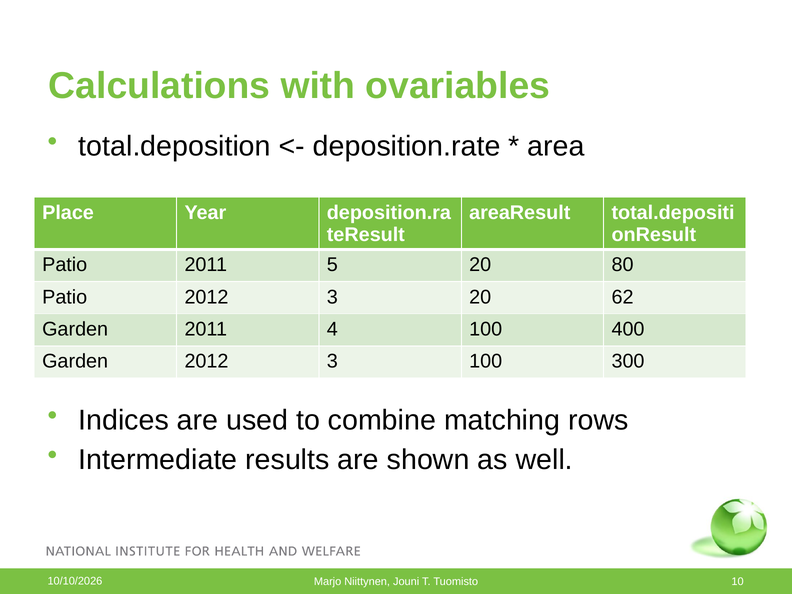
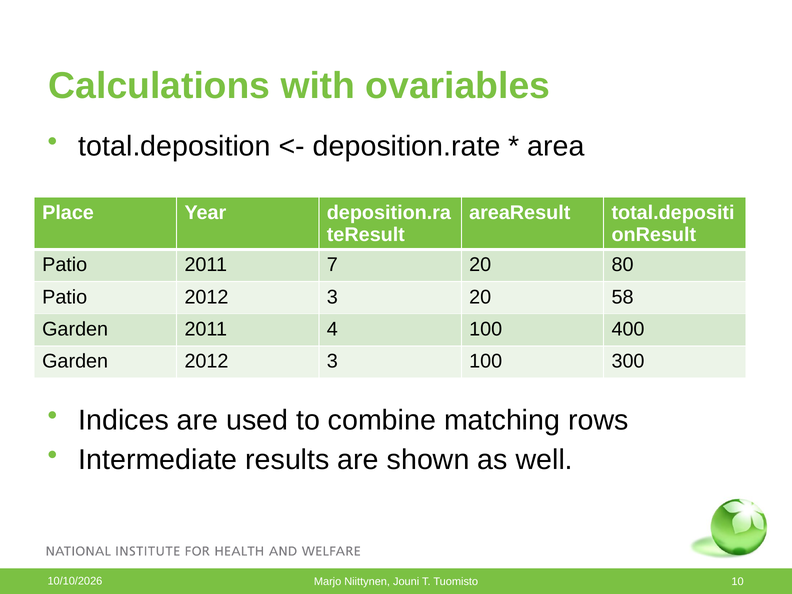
5: 5 -> 7
62: 62 -> 58
